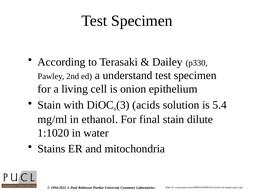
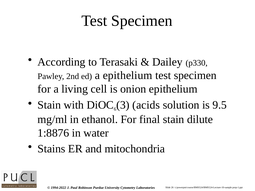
a understand: understand -> epithelium
5.4: 5.4 -> 9.5
1:1020: 1:1020 -> 1:8876
